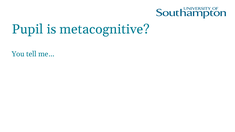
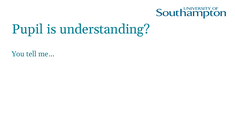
metacognitive: metacognitive -> understanding
